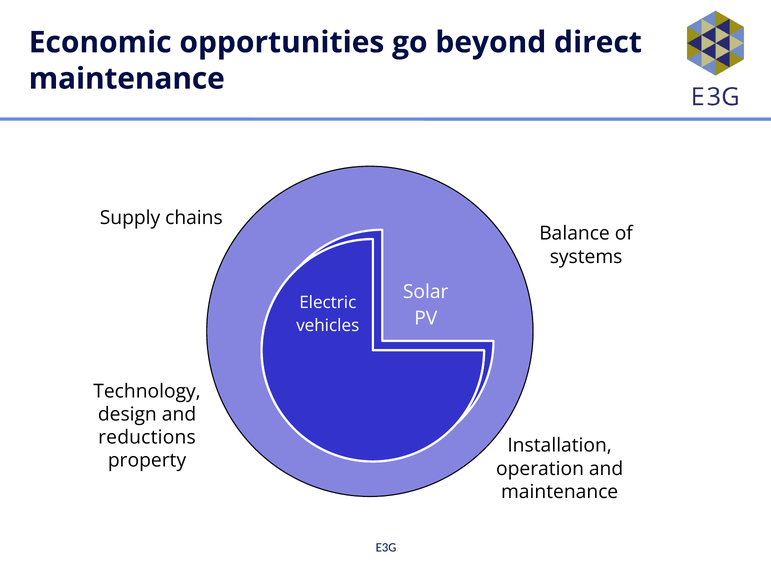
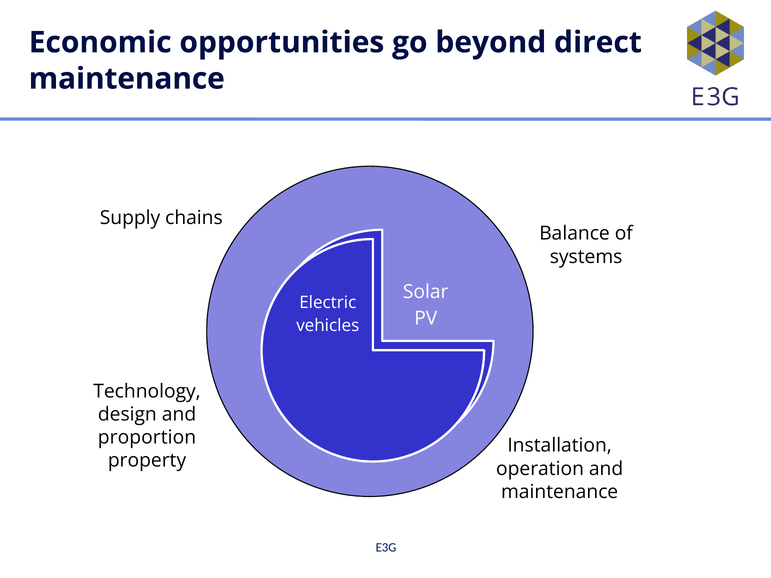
reductions: reductions -> proportion
